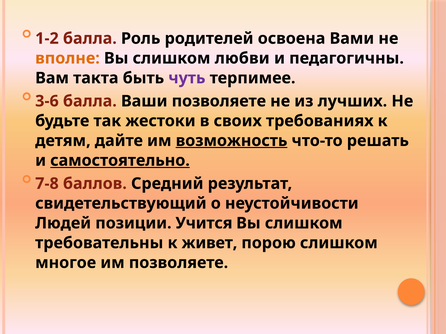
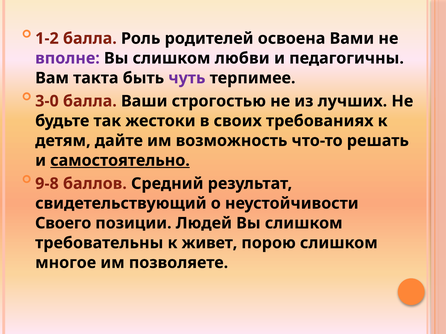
вполне colour: orange -> purple
3-6: 3-6 -> 3-0
Ваши позволяете: позволяете -> строгостью
возможность underline: present -> none
7-8: 7-8 -> 9-8
Людей: Людей -> Своего
Учится: Учится -> Людей
